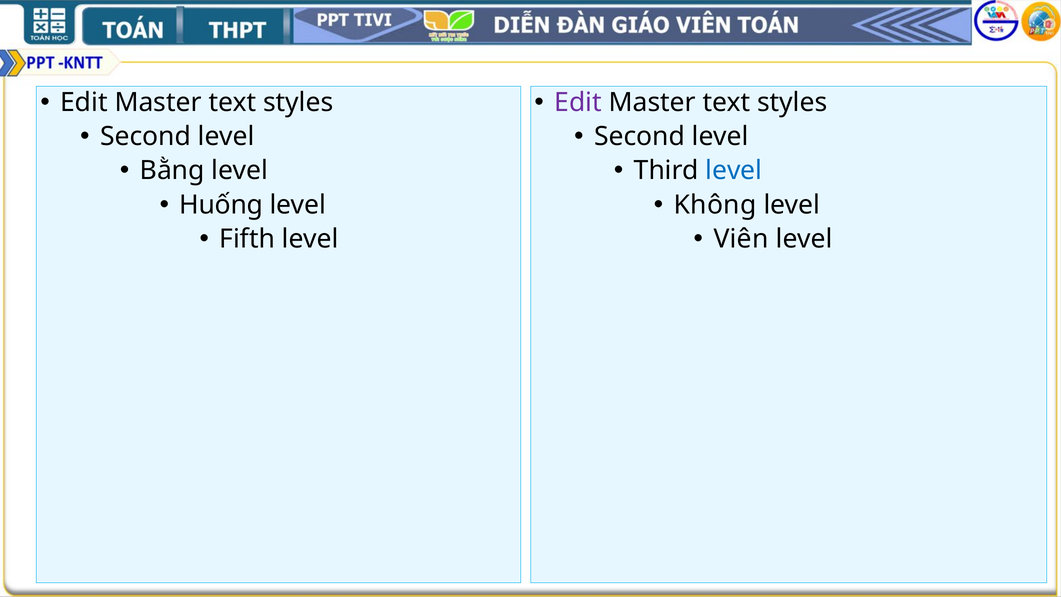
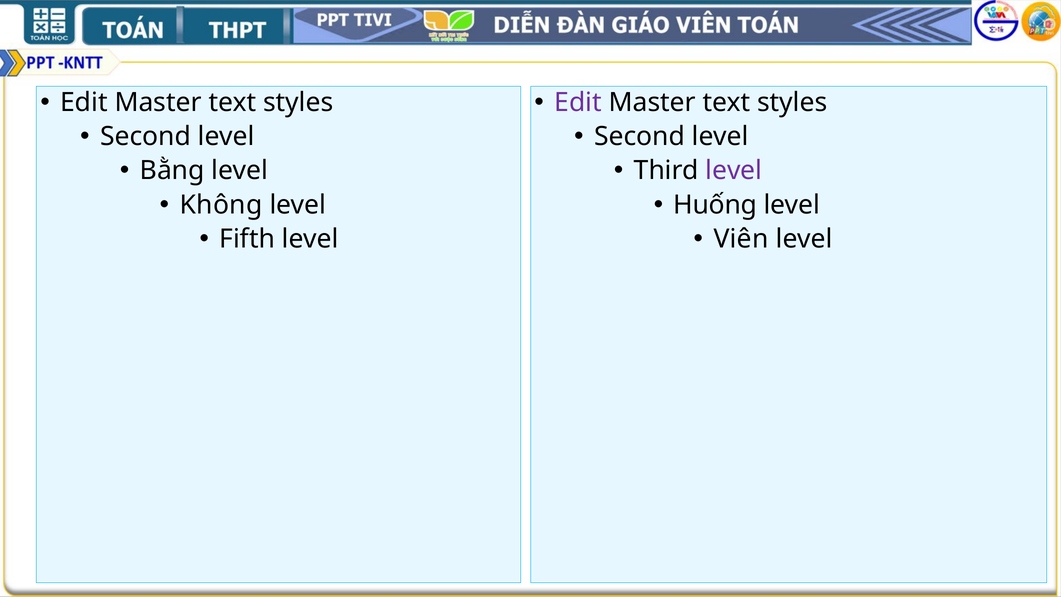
level at (734, 171) colour: blue -> purple
Huống: Huống -> Không
Không: Không -> Huống
